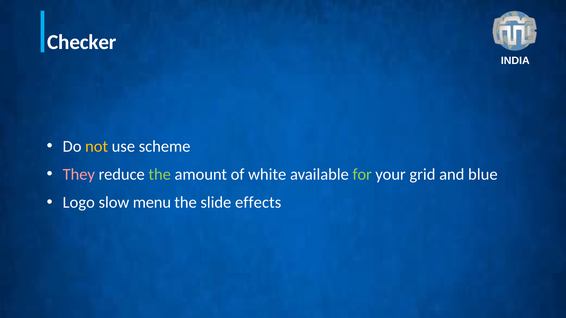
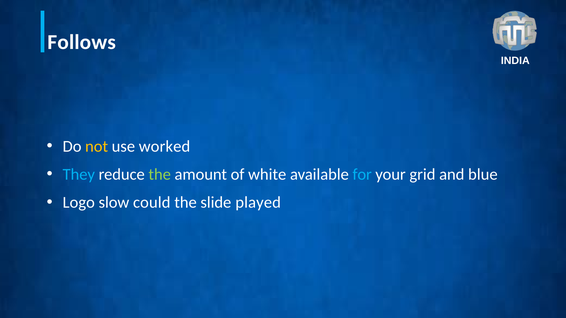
Checker: Checker -> Follows
scheme: scheme -> worked
They colour: pink -> light blue
for colour: light green -> light blue
menu: menu -> could
effects: effects -> played
